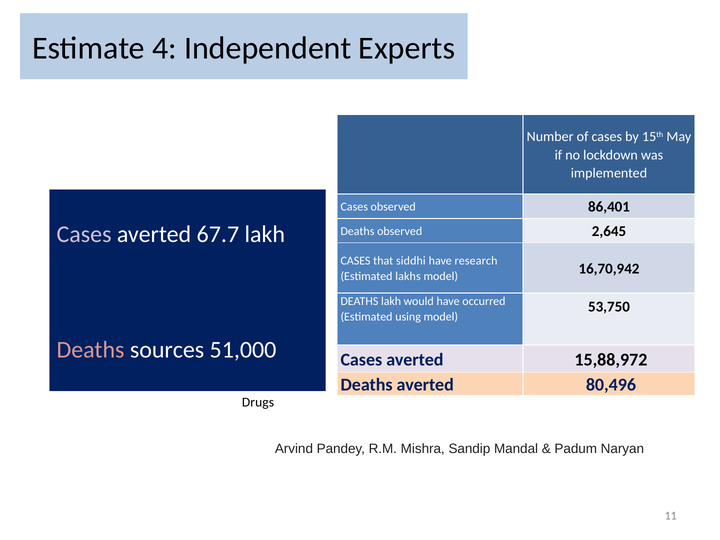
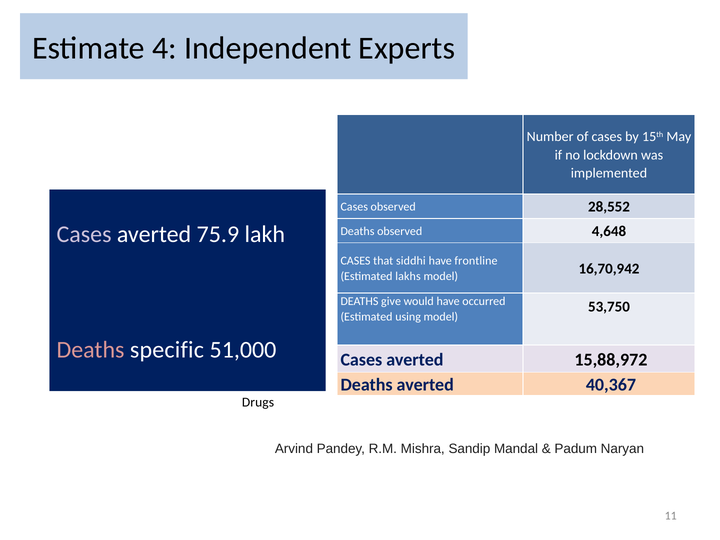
86,401: 86,401 -> 28,552
67.7: 67.7 -> 75.9
2,645: 2,645 -> 4,648
research: research -> frontline
DEATHS lakh: lakh -> give
sources: sources -> specific
80,496: 80,496 -> 40,367
